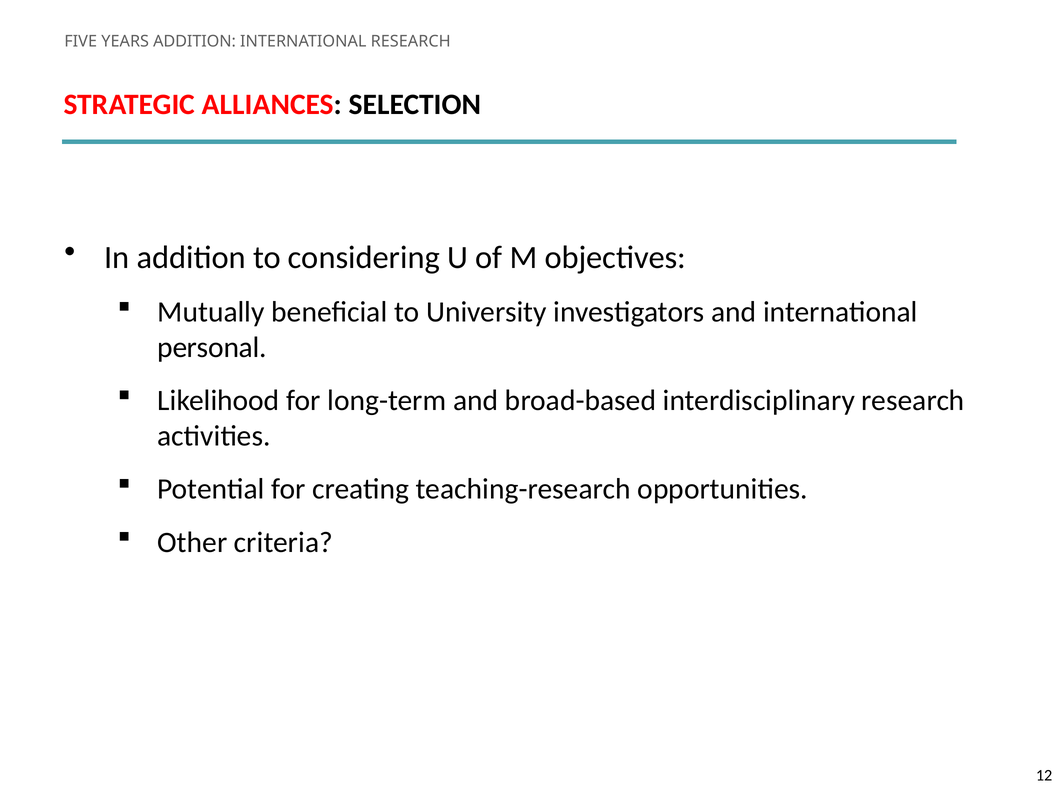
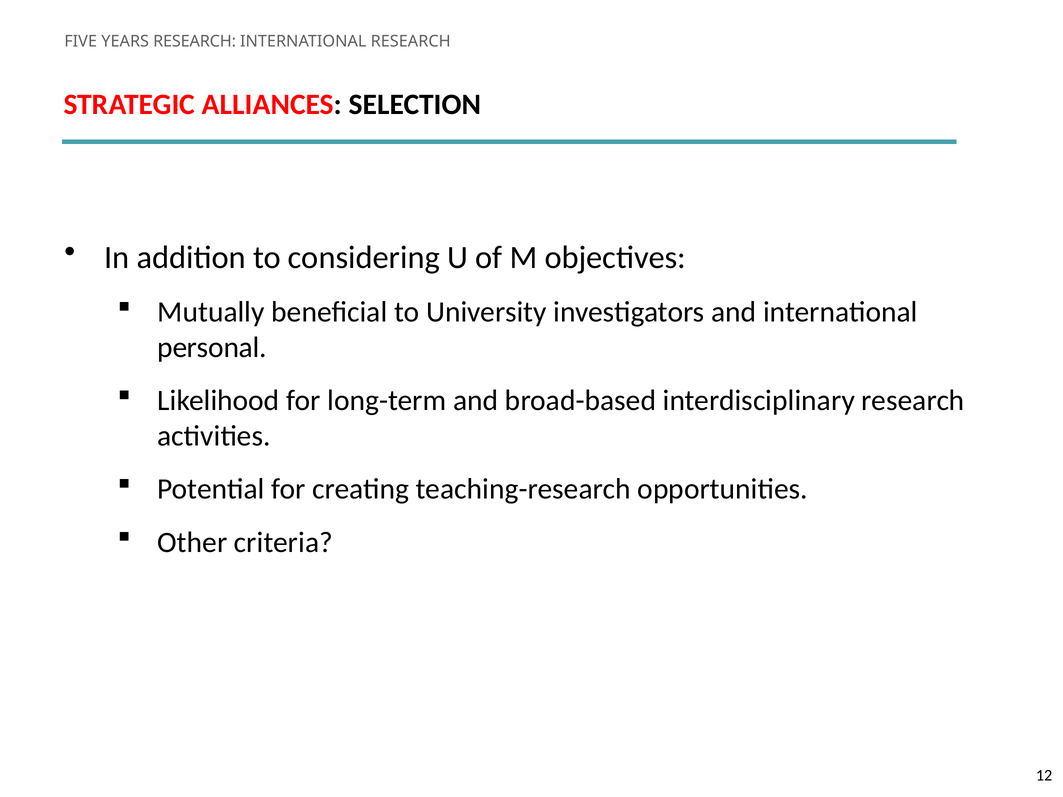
YEARS ADDITION: ADDITION -> RESEARCH
